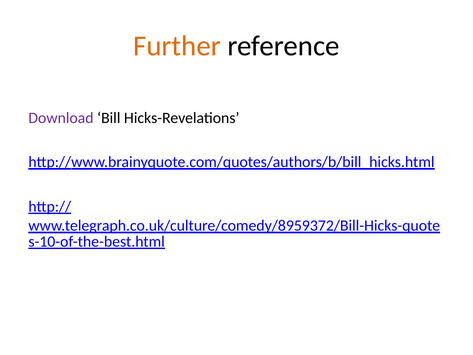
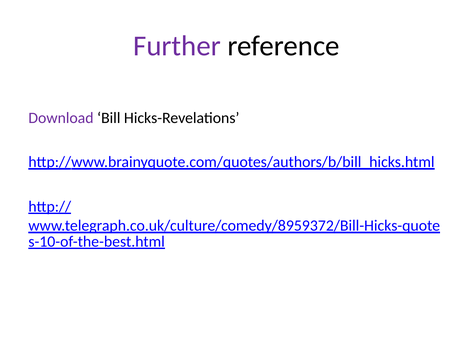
Further colour: orange -> purple
